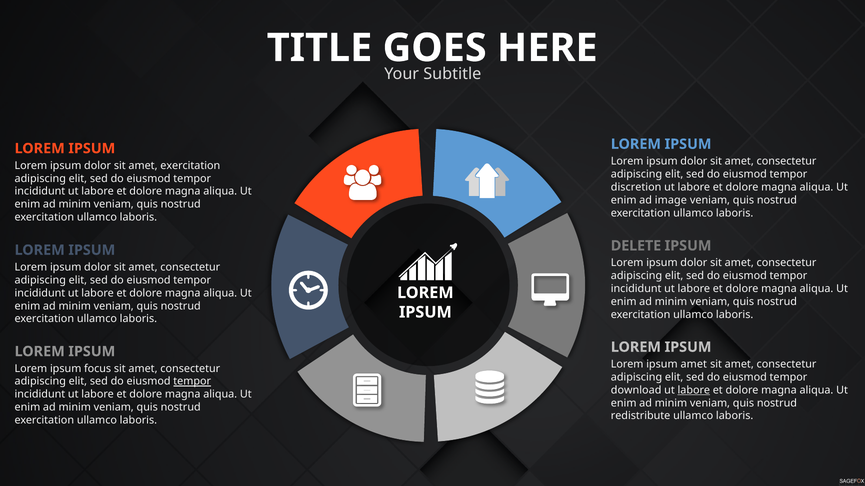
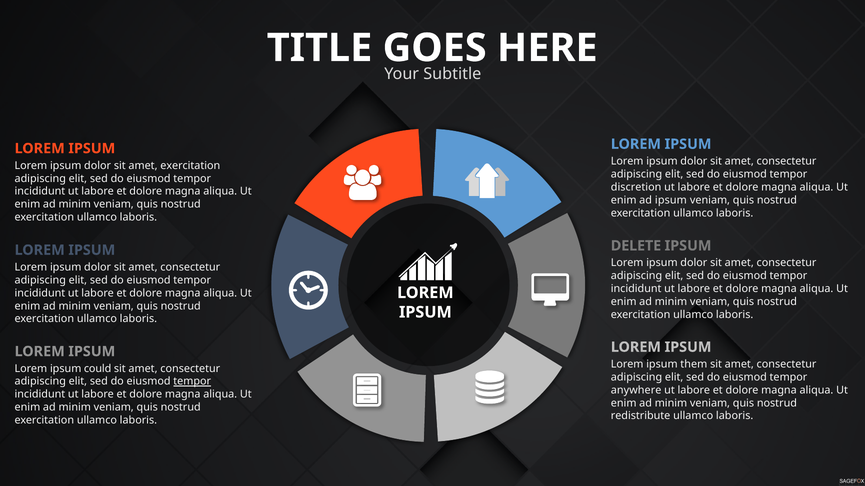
ad image: image -> ipsum
ipsum amet: amet -> them
focus: focus -> could
download: download -> anywhere
labore at (694, 390) underline: present -> none
